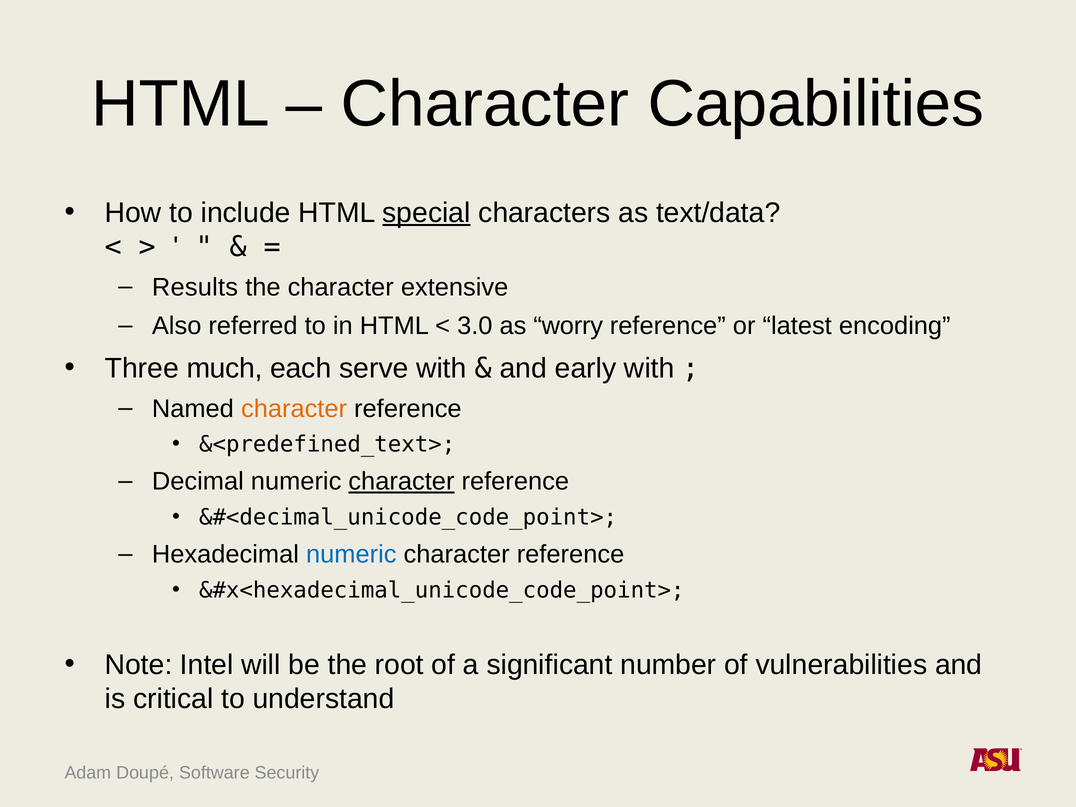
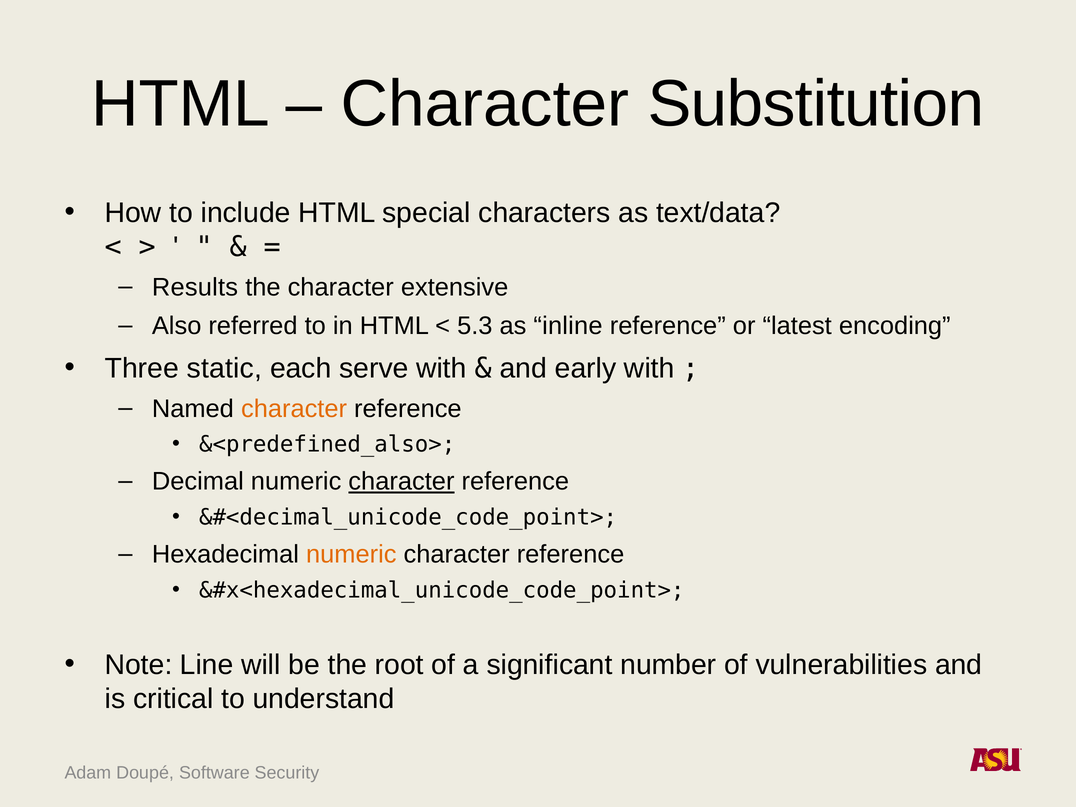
Capabilities: Capabilities -> Substitution
special underline: present -> none
3.0: 3.0 -> 5.3
worry: worry -> inline
much: much -> static
&<predefined_text>: &<predefined_text> -> &<predefined_also>
numeric at (351, 555) colour: blue -> orange
Intel: Intel -> Line
